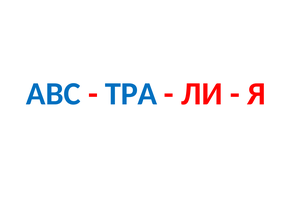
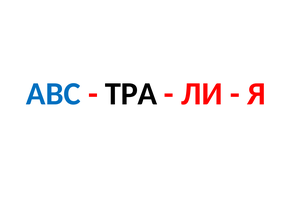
ТРА colour: blue -> black
